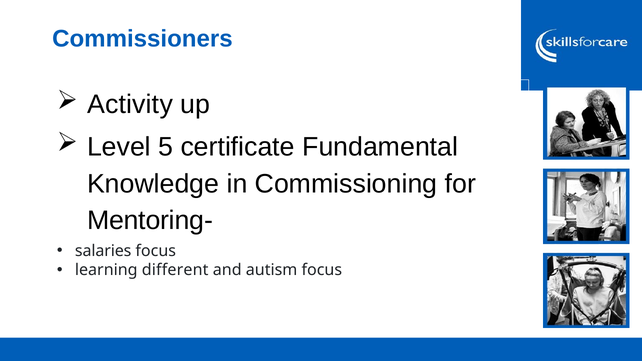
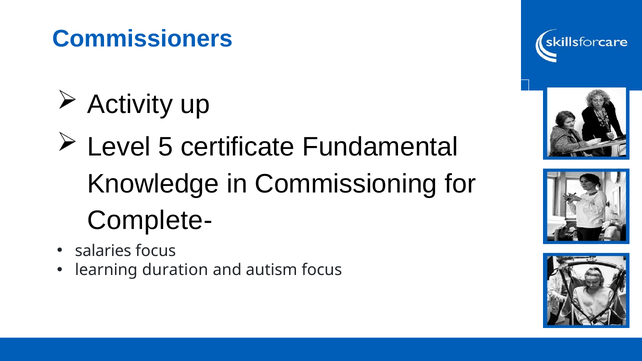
Mentoring-: Mentoring- -> Complete-
different: different -> duration
